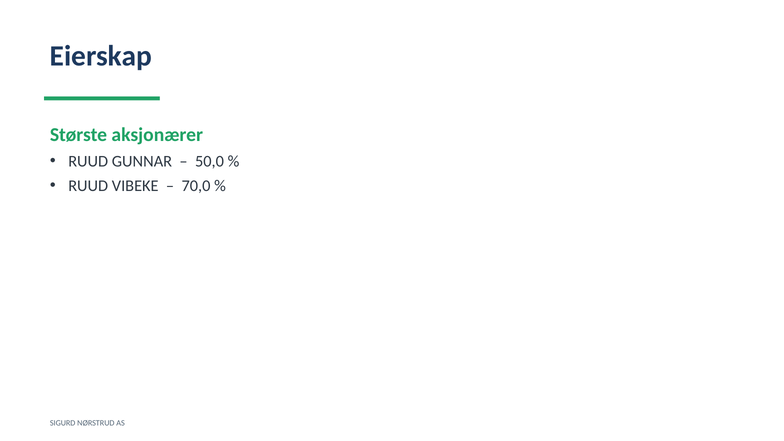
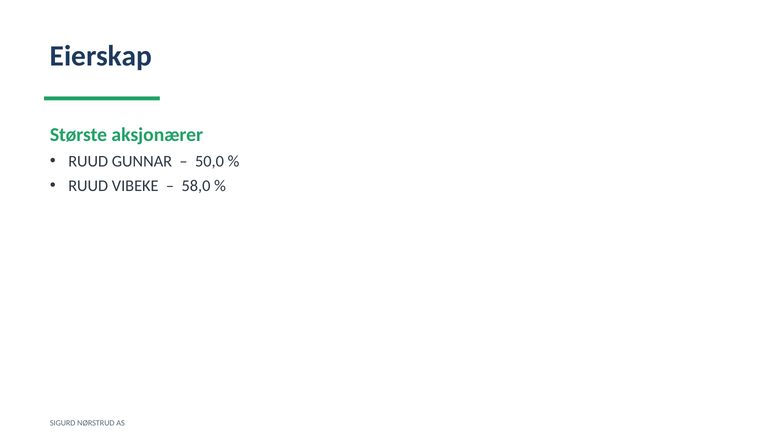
70,0: 70,0 -> 58,0
